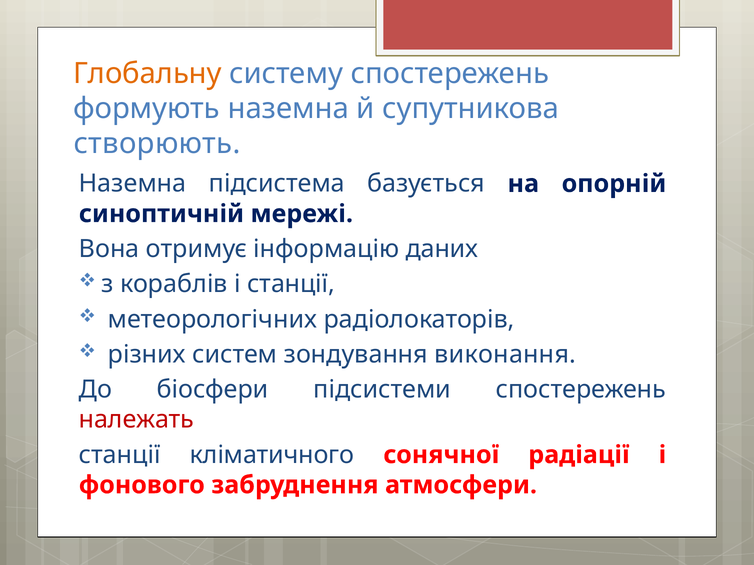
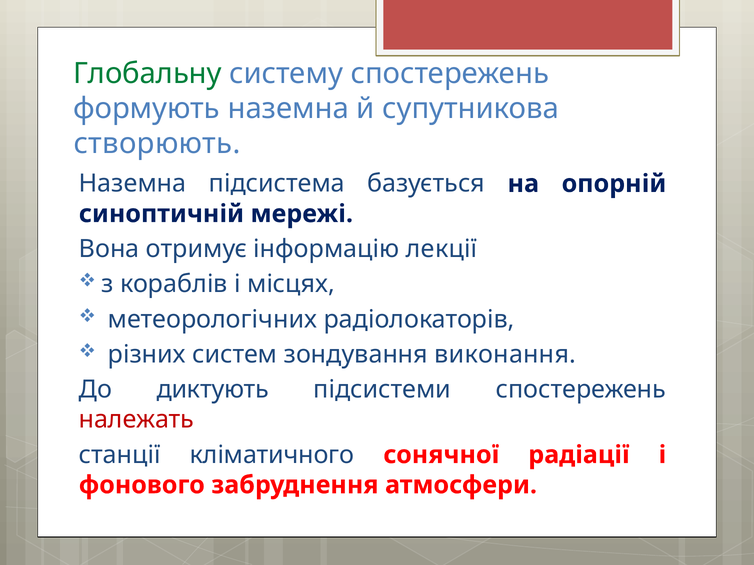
Глобальну colour: orange -> green
даних: даних -> лекції
і станції: станції -> місцях
біосфери: біосфери -> диктують
